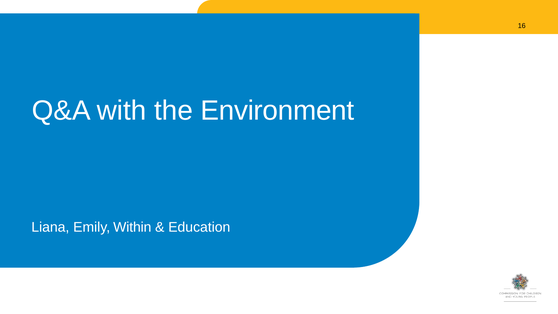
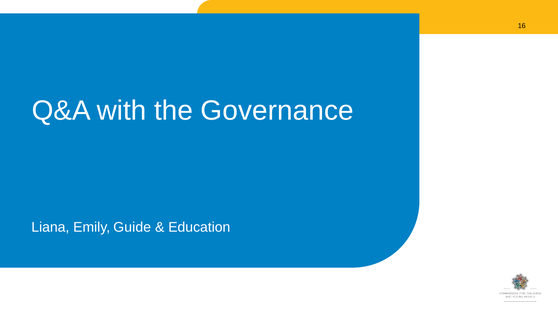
Environment: Environment -> Governance
Within: Within -> Guide
